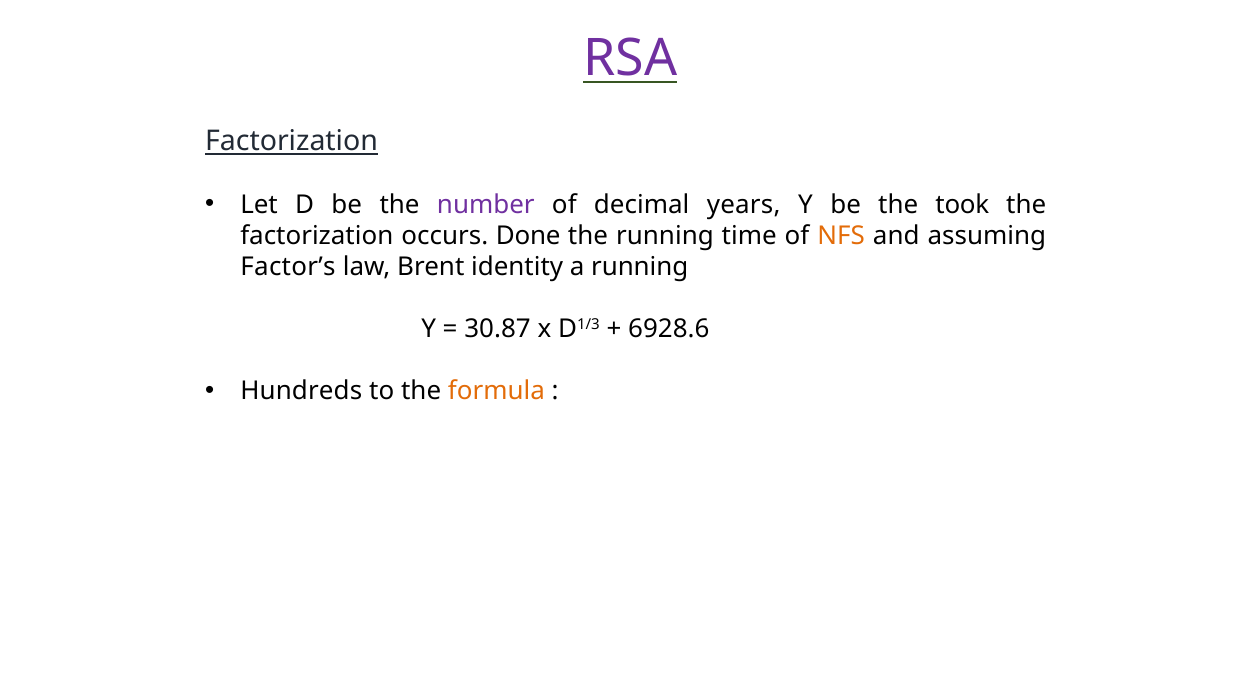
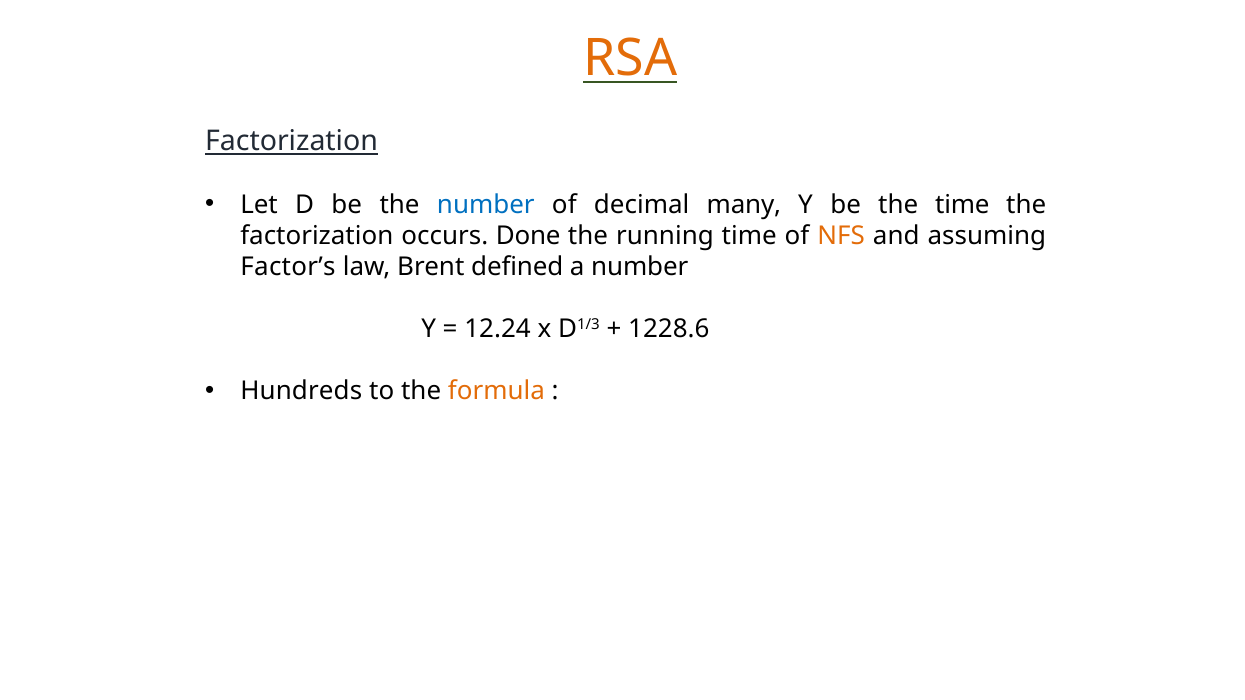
RSA colour: purple -> orange
number at (486, 205) colour: purple -> blue
years: years -> many
the took: took -> time
identity: identity -> defined
a running: running -> number
30.87: 30.87 -> 12.24
6928.6: 6928.6 -> 1228.6
